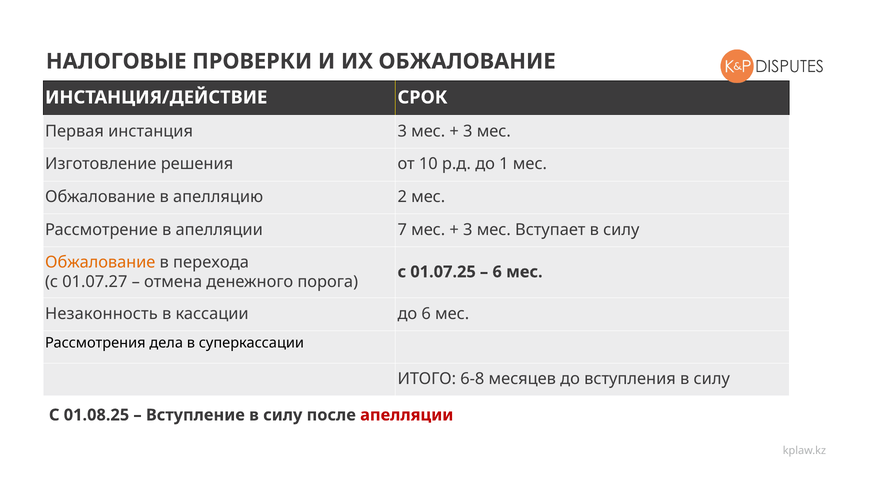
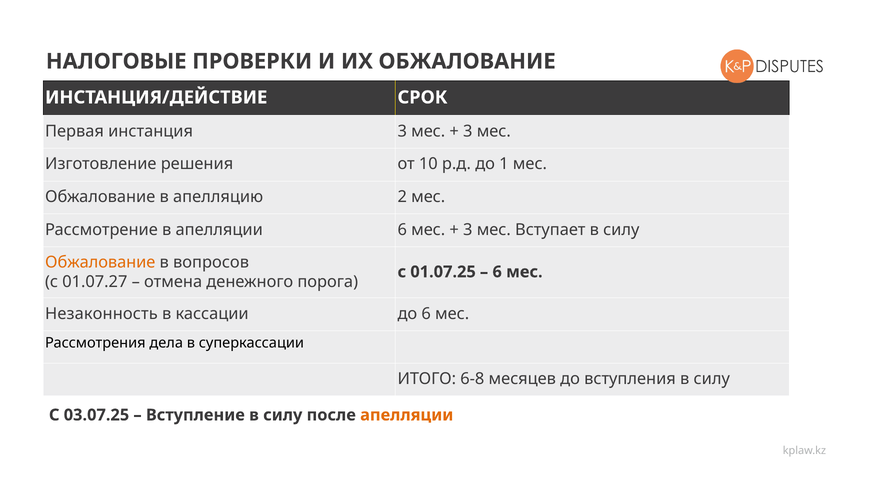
апелляции 7: 7 -> 6
перехода: перехода -> вопросов
01.08.25: 01.08.25 -> 03.07.25
апелляции at (407, 415) colour: red -> orange
